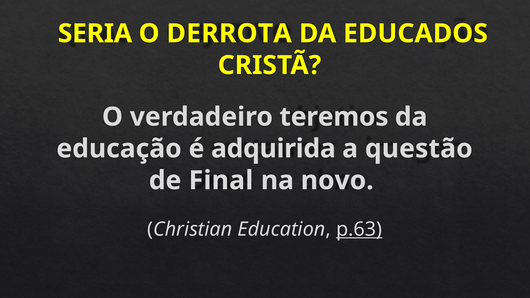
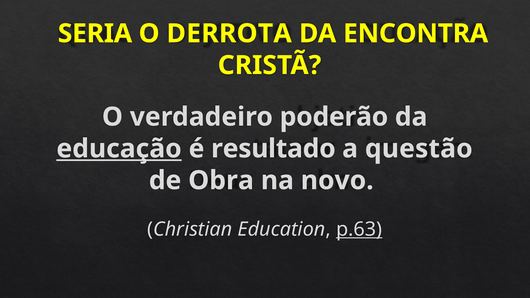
EDUCADOS: EDUCADOS -> ENCONTRA
teremos: teremos -> poderão
educação underline: none -> present
adquirida: adquirida -> resultado
Final: Final -> Obra
